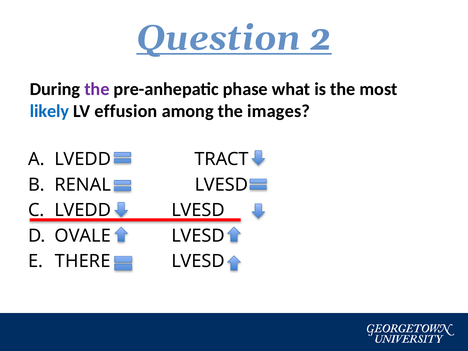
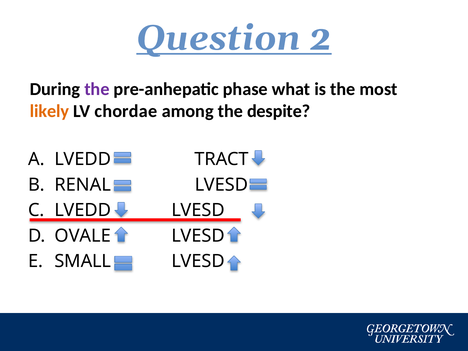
likely colour: blue -> orange
effusion: effusion -> chordae
images: images -> despite
THERE: THERE -> SMALL
